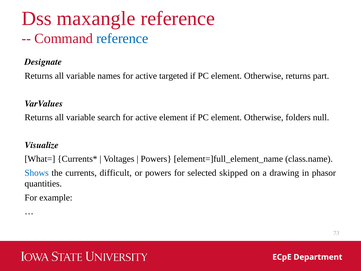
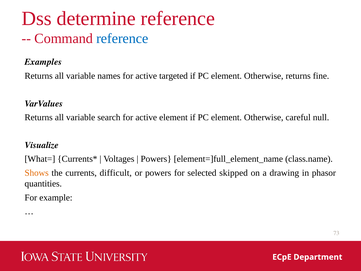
maxangle: maxangle -> determine
Designate: Designate -> Examples
part: part -> fine
folders: folders -> careful
Shows colour: blue -> orange
